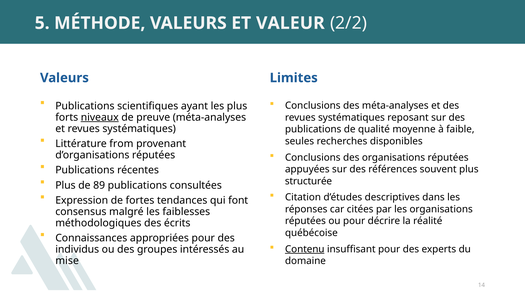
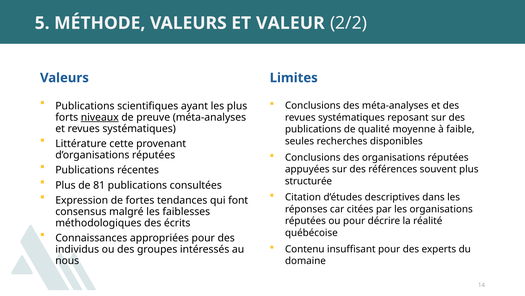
from: from -> cette
89: 89 -> 81
Contenu underline: present -> none
mise: mise -> nous
